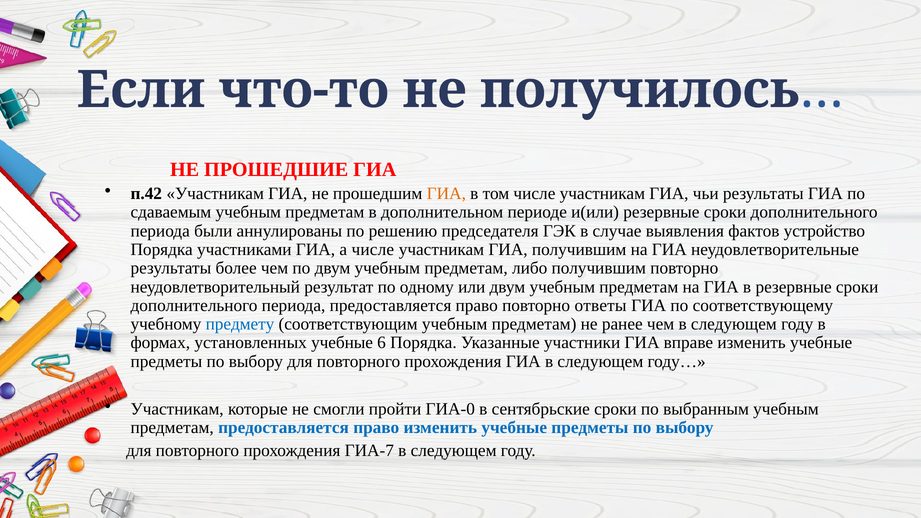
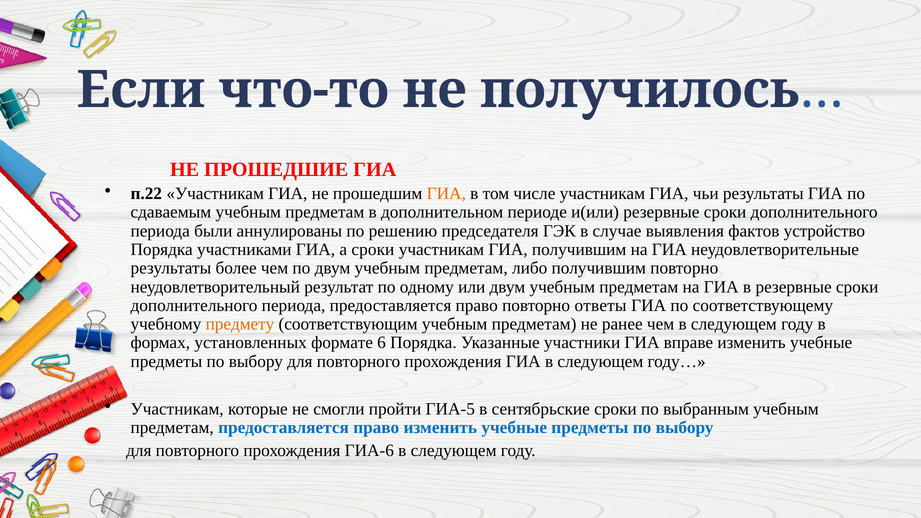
п.42: п.42 -> п.22
а числе: числе -> сроки
предмету colour: blue -> orange
установленных учебные: учебные -> формате
ГИА-0: ГИА-0 -> ГИА-5
ГИА-7: ГИА-7 -> ГИА-6
